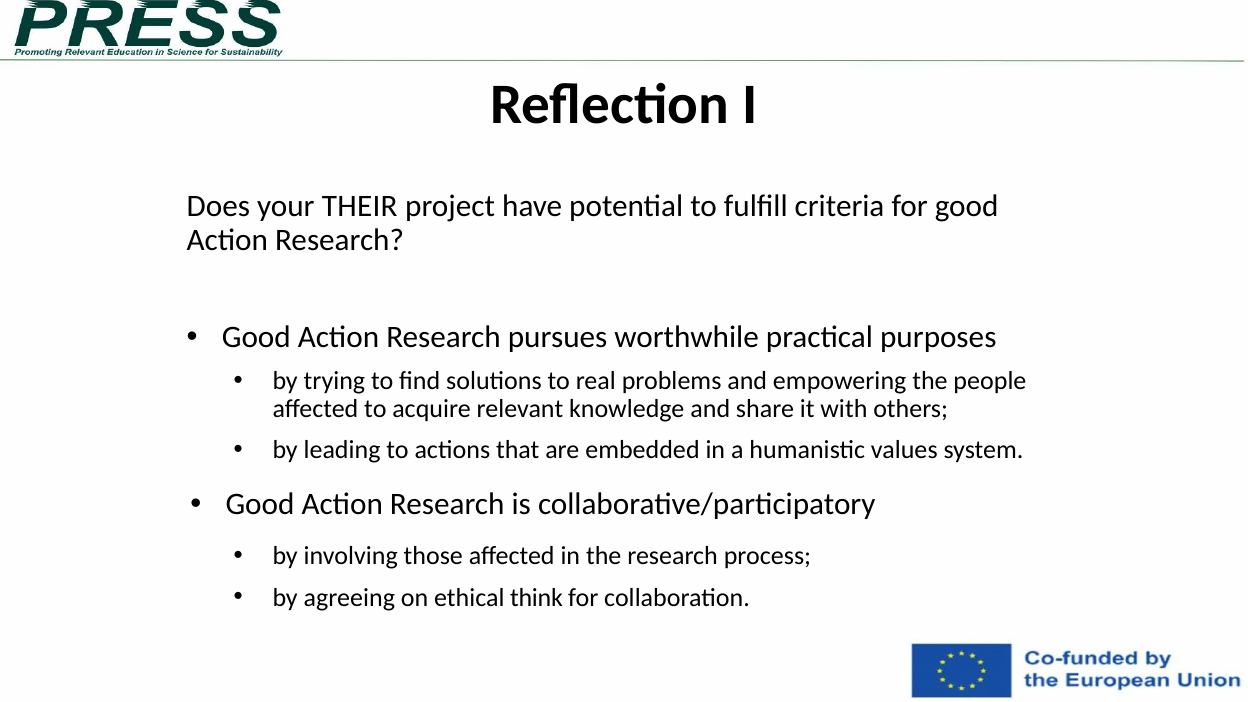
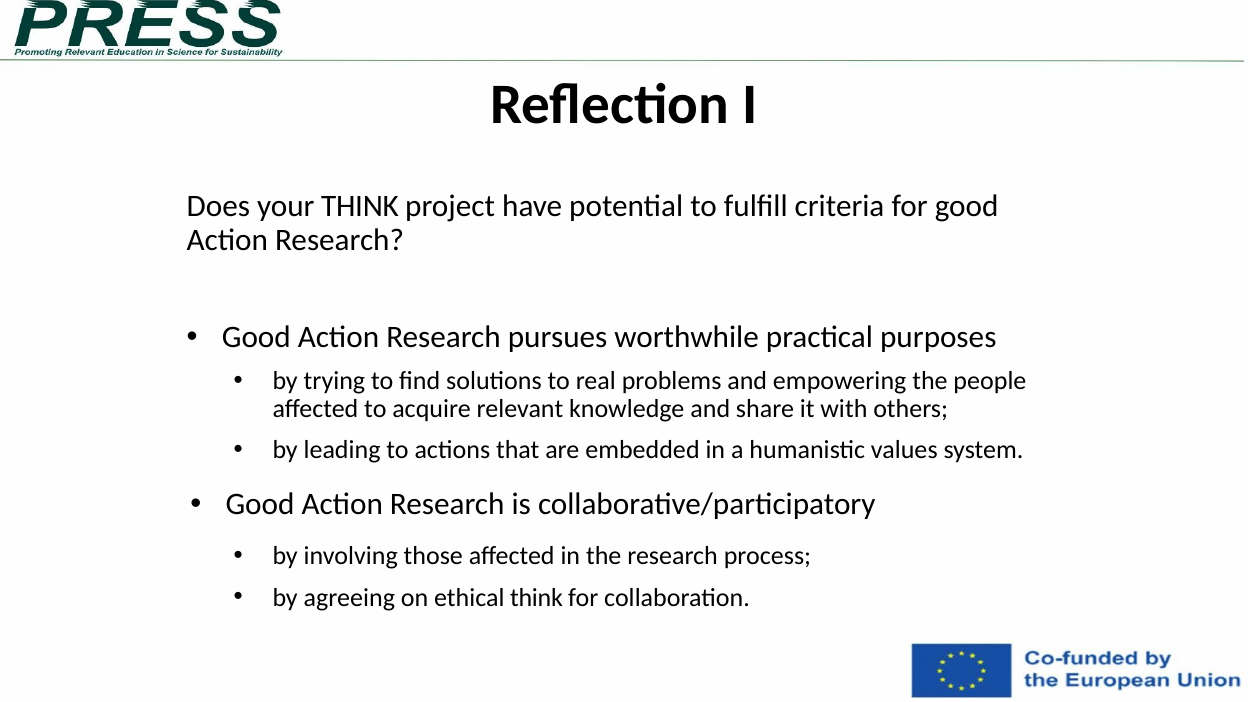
your THEIR: THEIR -> THINK
